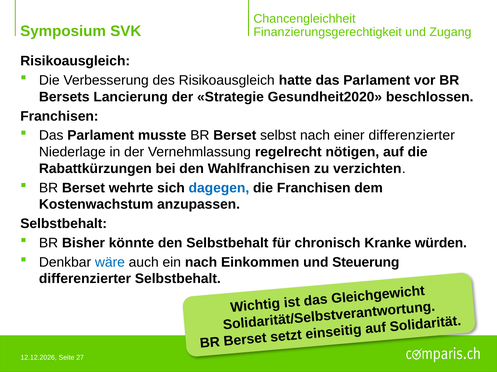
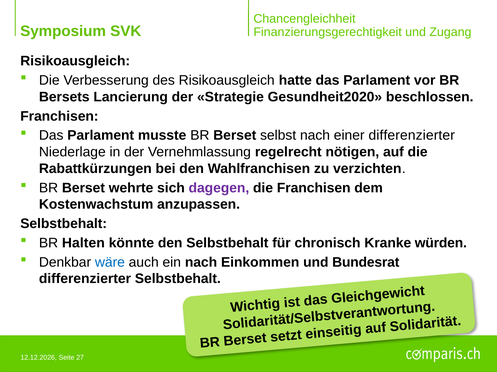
dagegen colour: blue -> purple
Bisher: Bisher -> Halten
Steuerung: Steuerung -> Bundesrat
